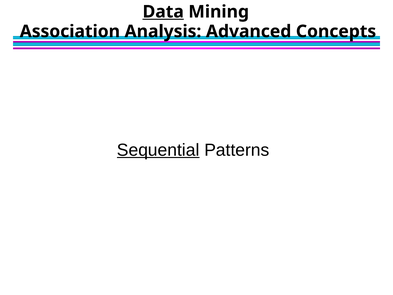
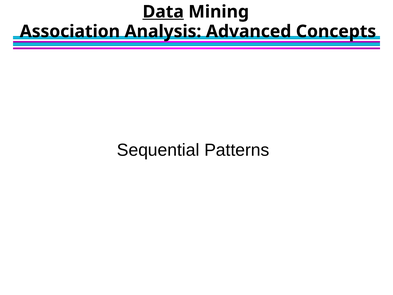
Sequential underline: present -> none
